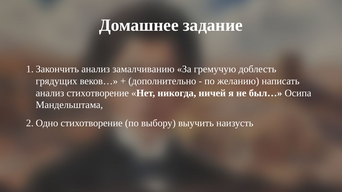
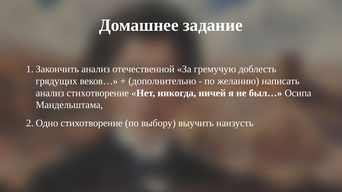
замалчиванию: замалчиванию -> отечественной
